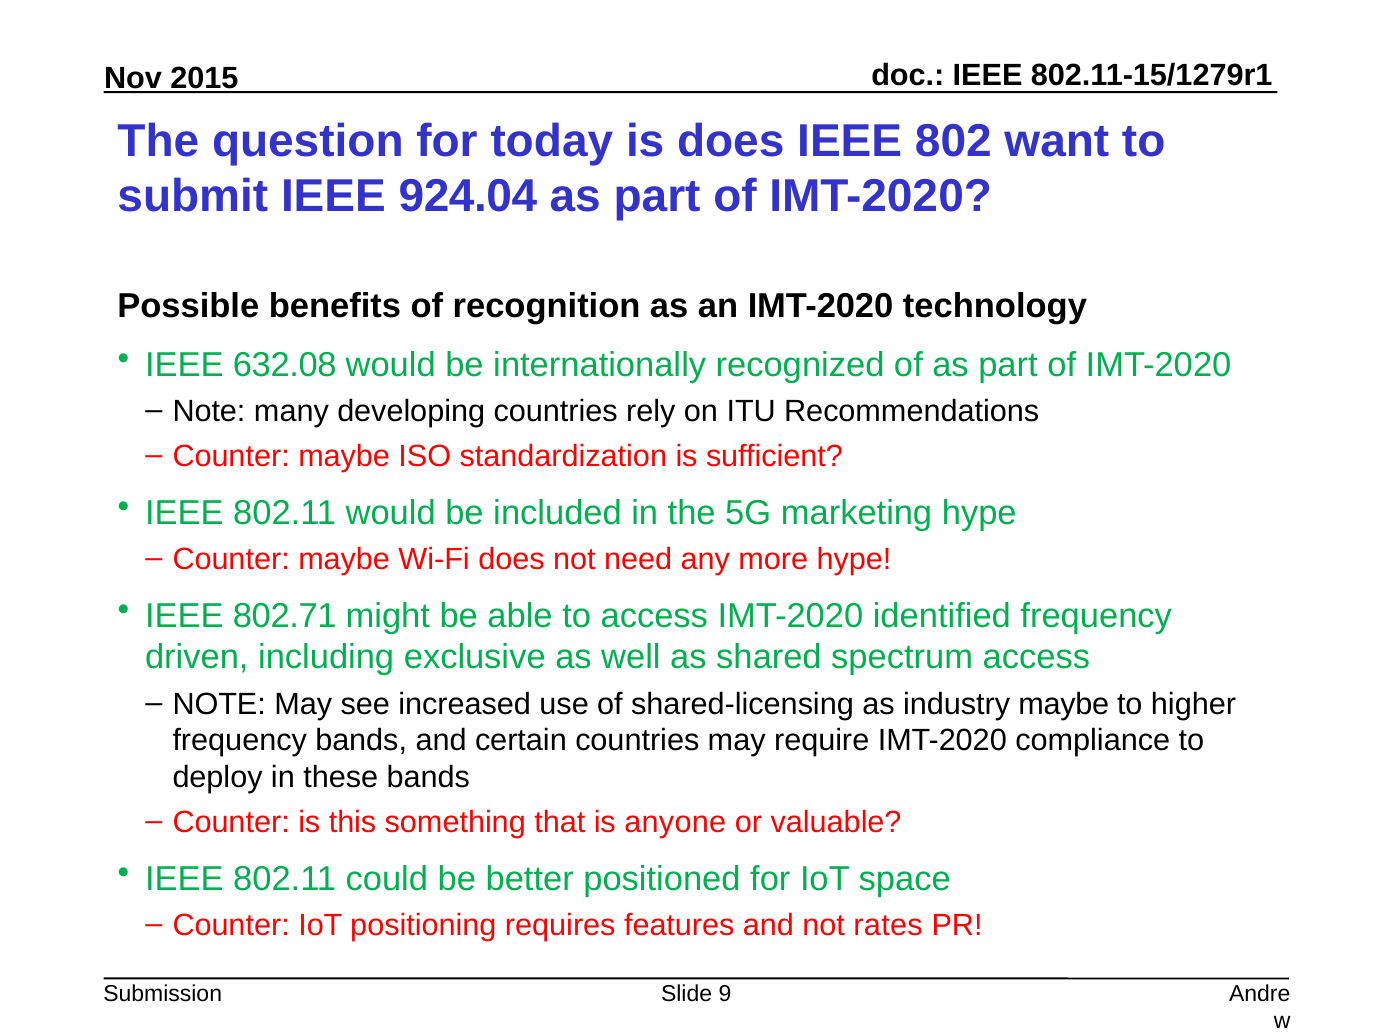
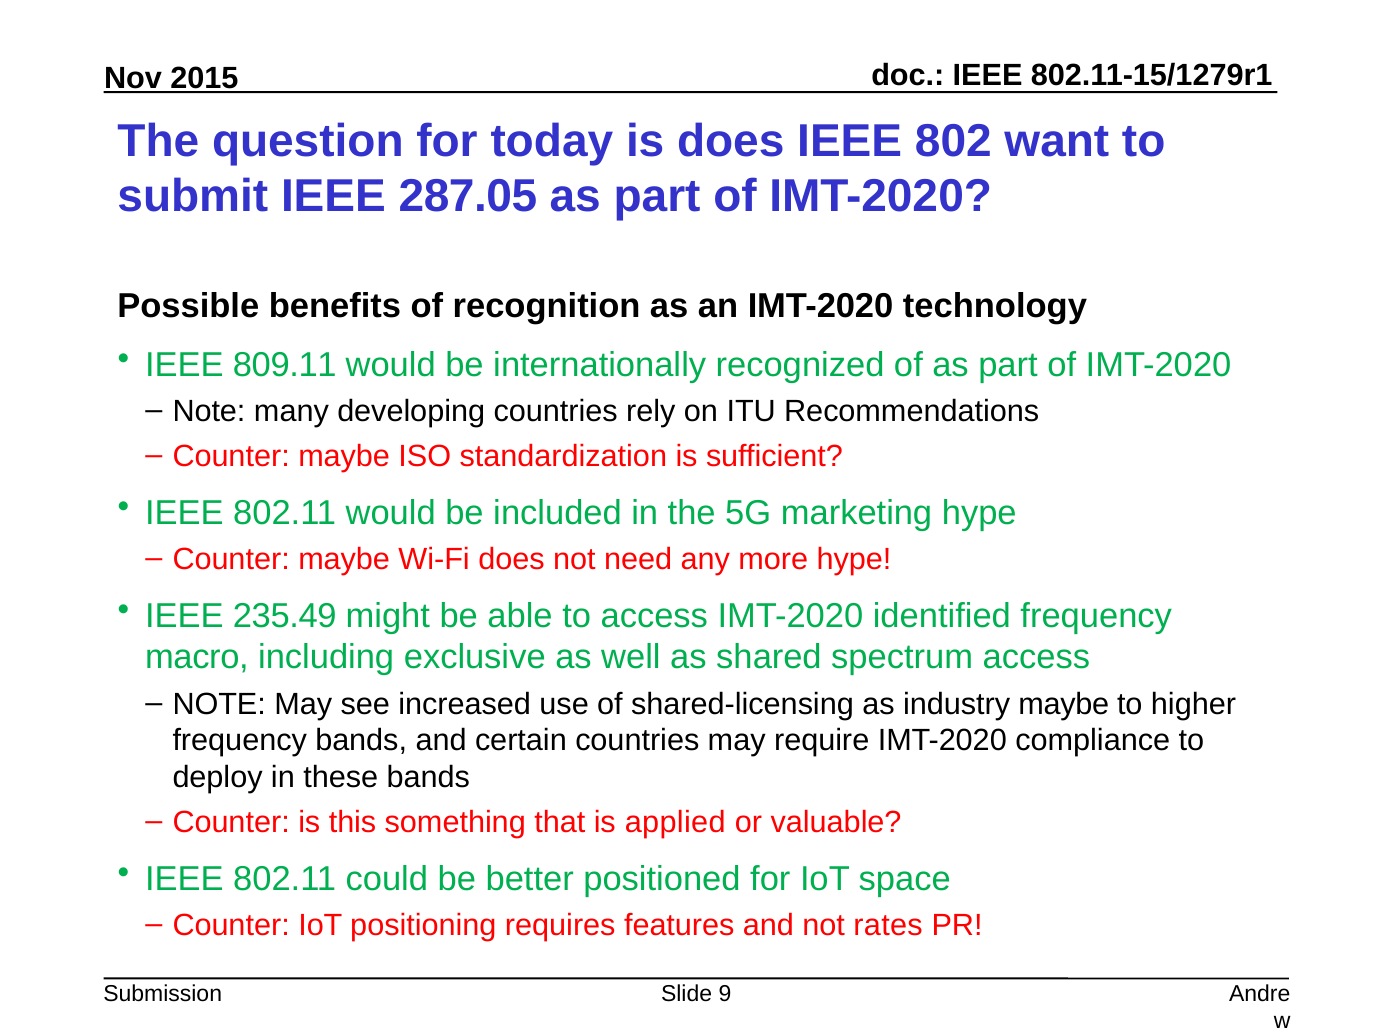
924.04: 924.04 -> 287.05
632.08: 632.08 -> 809.11
802.71: 802.71 -> 235.49
driven: driven -> macro
anyone: anyone -> applied
